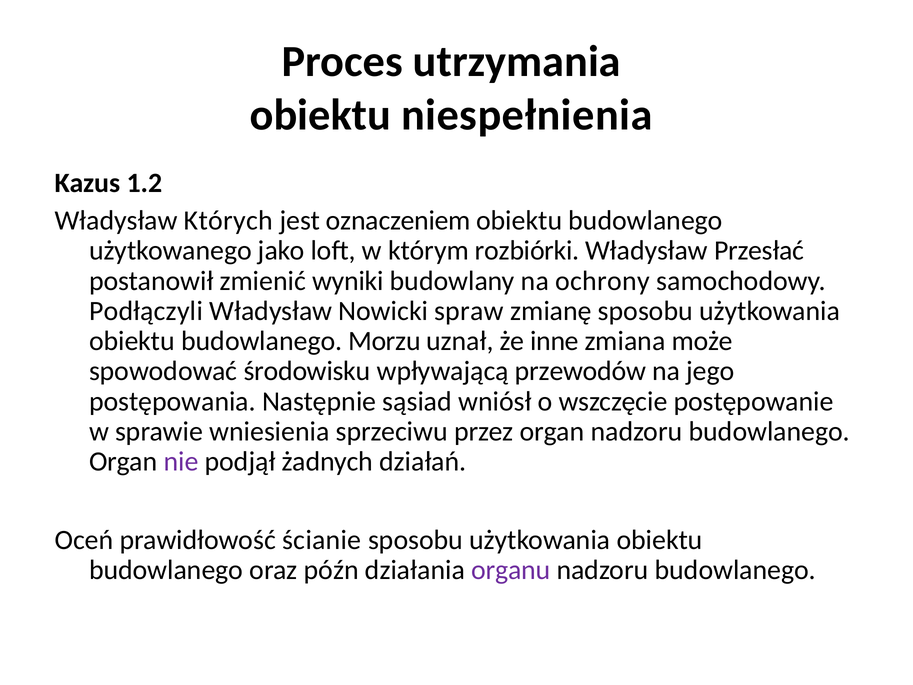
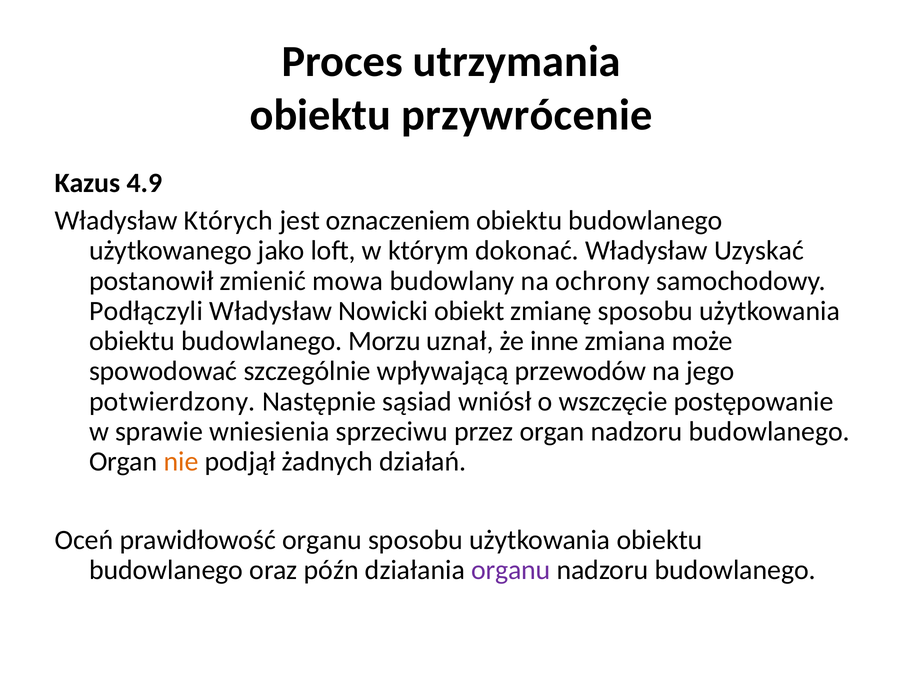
niespełnienia: niespełnienia -> przywrócenie
1.2: 1.2 -> 4.9
rozbiórki: rozbiórki -> dokonać
Przesłać: Przesłać -> Uzyskać
wyniki: wyniki -> mowa
spraw: spraw -> obiekt
środowisku: środowisku -> szczególnie
postępowania: postępowania -> potwierdzony
nie colour: purple -> orange
prawidłowość ścianie: ścianie -> organu
